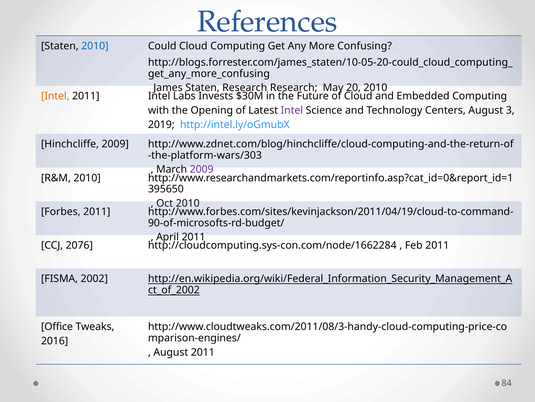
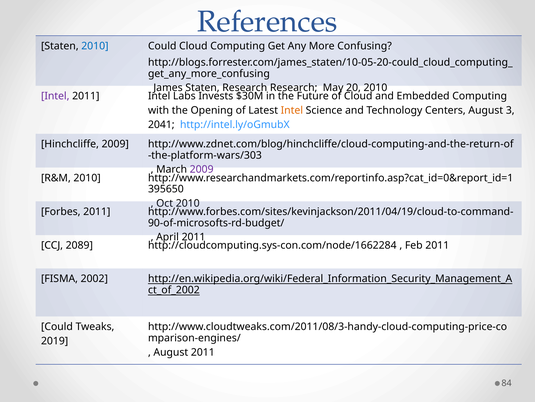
Intel at (55, 96) colour: orange -> purple
Intel at (292, 110) colour: purple -> orange
2019: 2019 -> 2041
2076: 2076 -> 2089
Office at (57, 326): Office -> Could
2016: 2016 -> 2019
